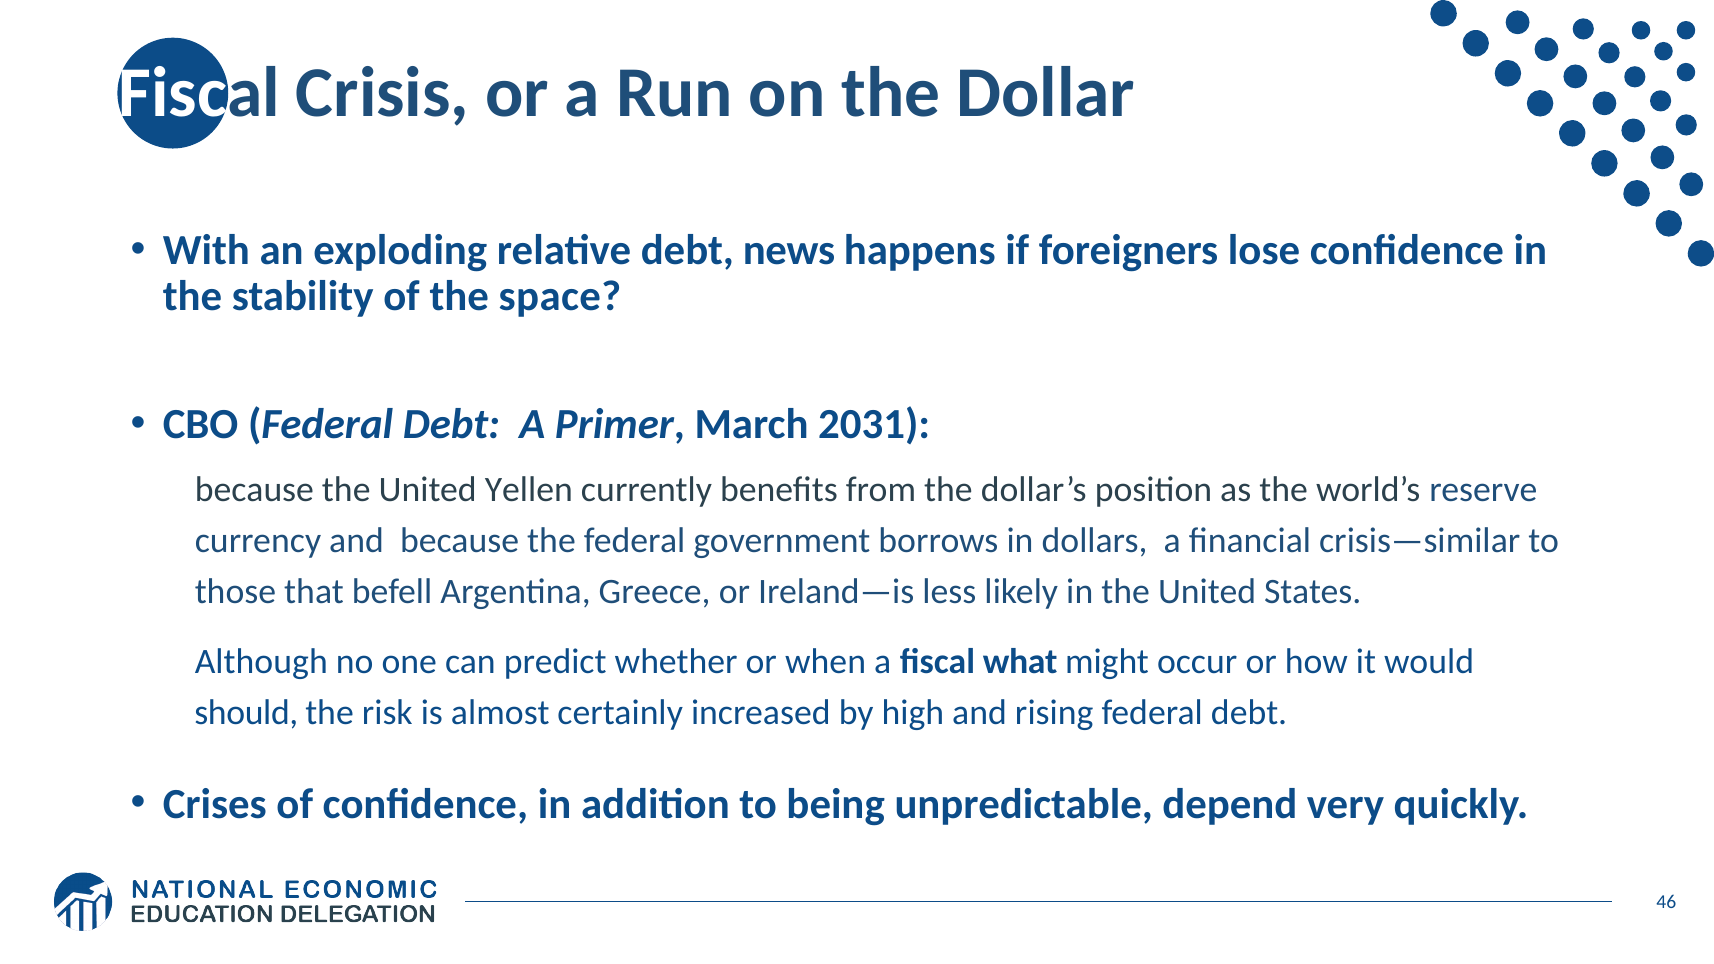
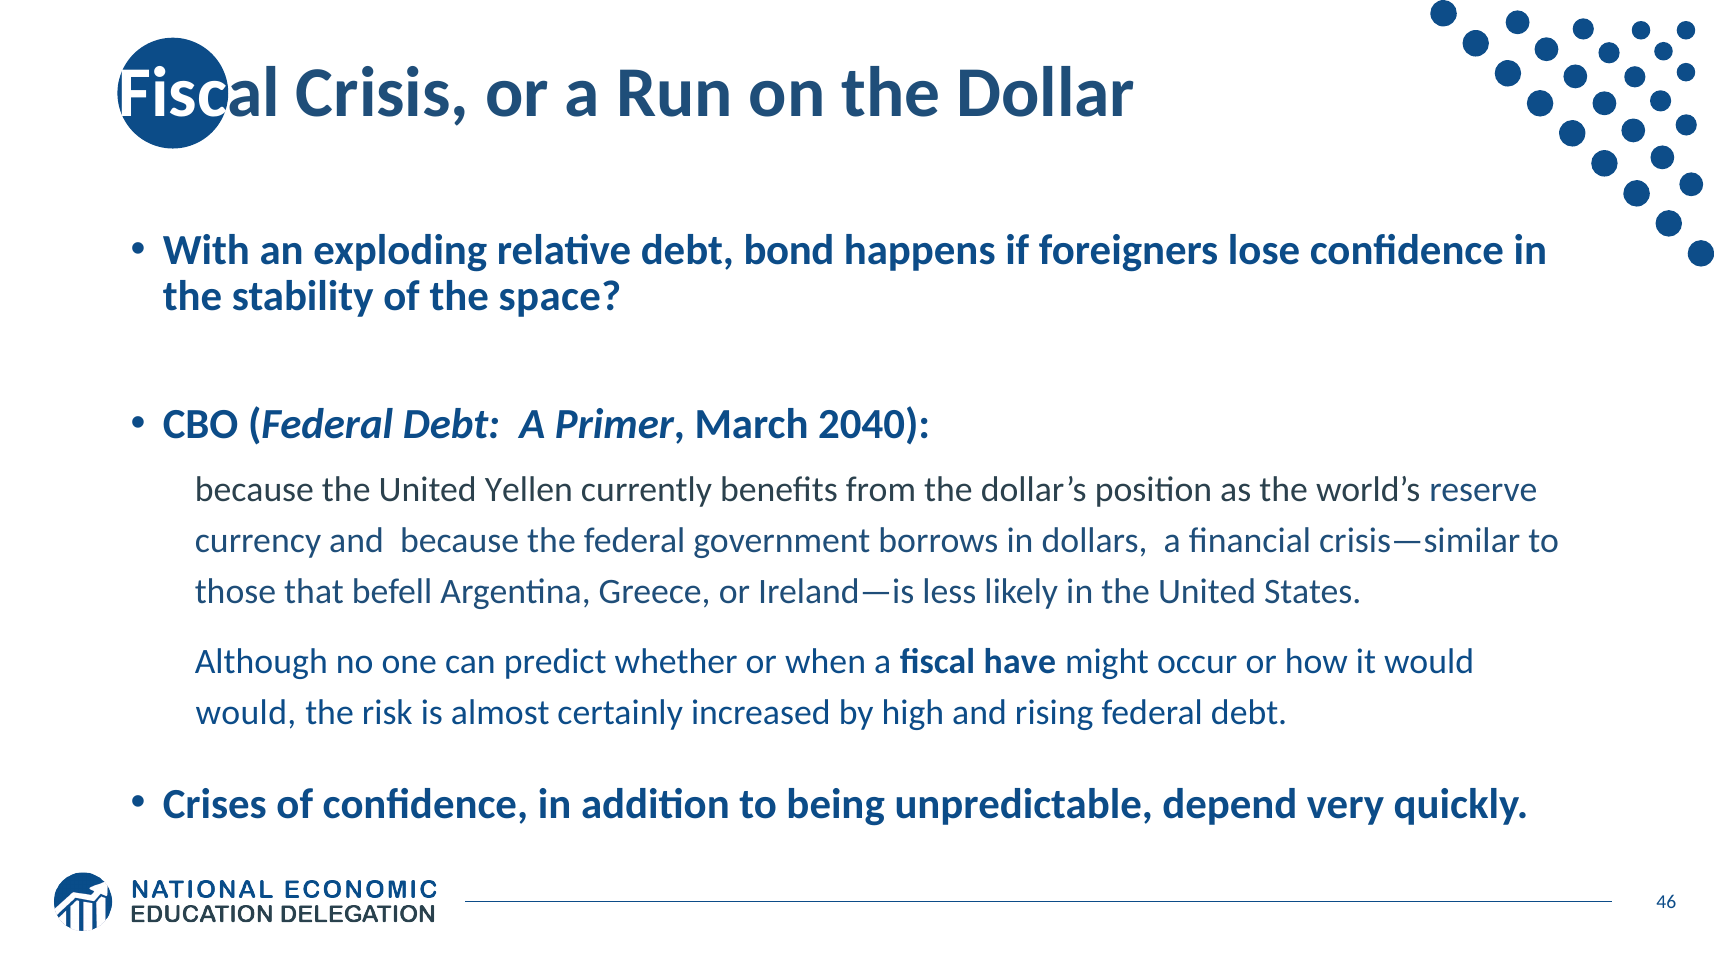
news: news -> bond
2031: 2031 -> 2040
what: what -> have
should at (246, 713): should -> would
